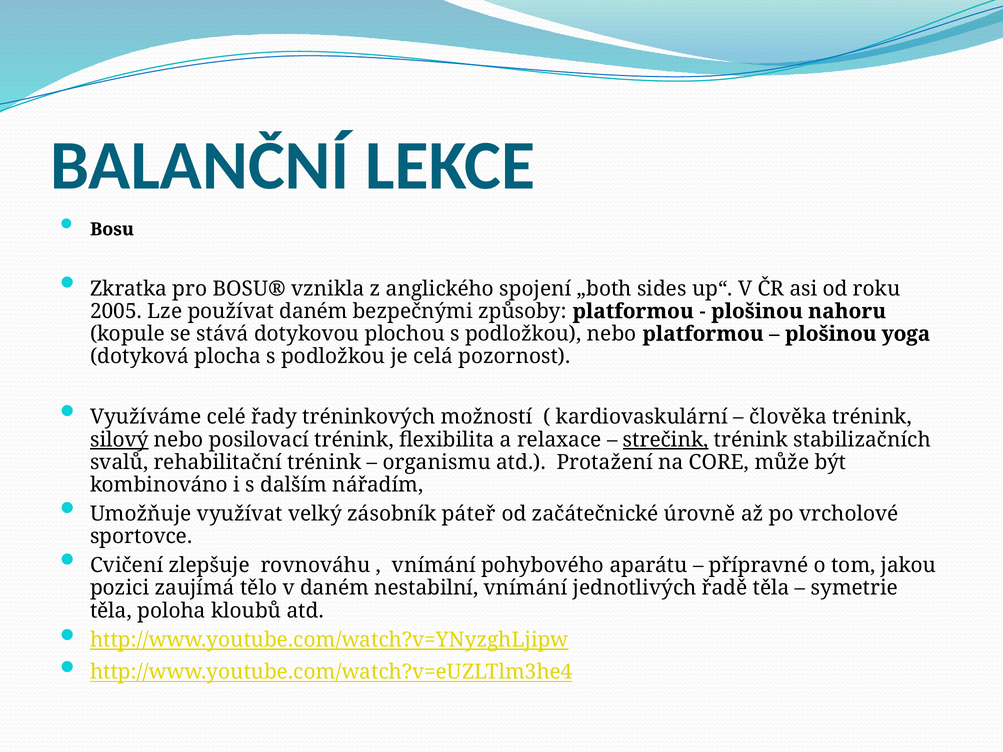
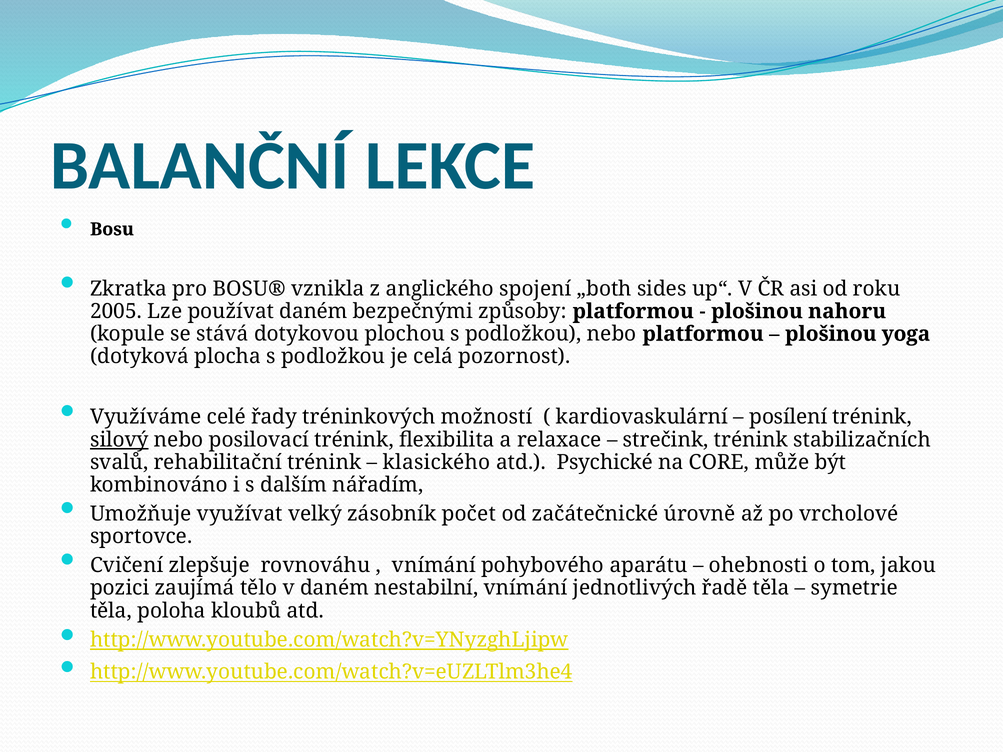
člověka: člověka -> posílení
strečink underline: present -> none
organismu: organismu -> klasického
Protažení: Protažení -> Psychické
páteř: páteř -> počet
přípravné: přípravné -> ohebnosti
